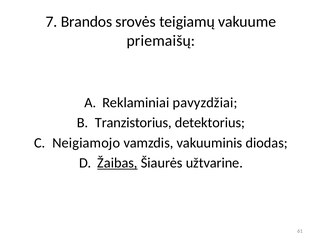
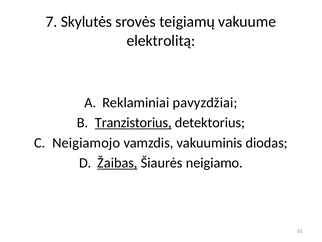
Brandos: Brandos -> Skylutės
priemaišų: priemaišų -> elektrolitą
Tranzistorius underline: none -> present
užtvarine: užtvarine -> neigiamo
